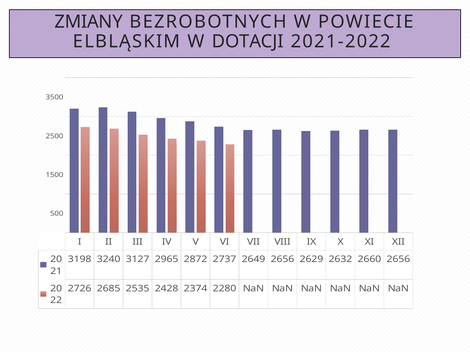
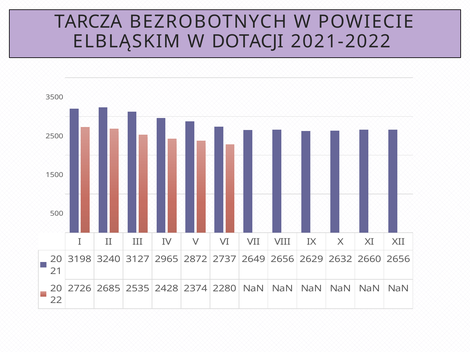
ZMIANY: ZMIANY -> TARCZA
